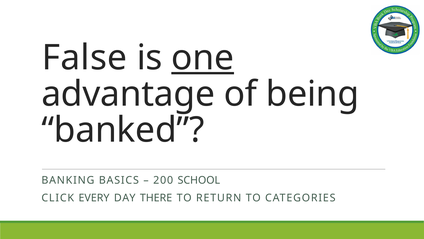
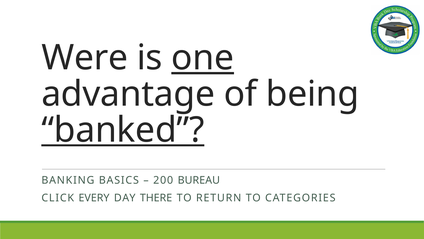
False: False -> Were
banked underline: none -> present
SCHOOL: SCHOOL -> BUREAU
